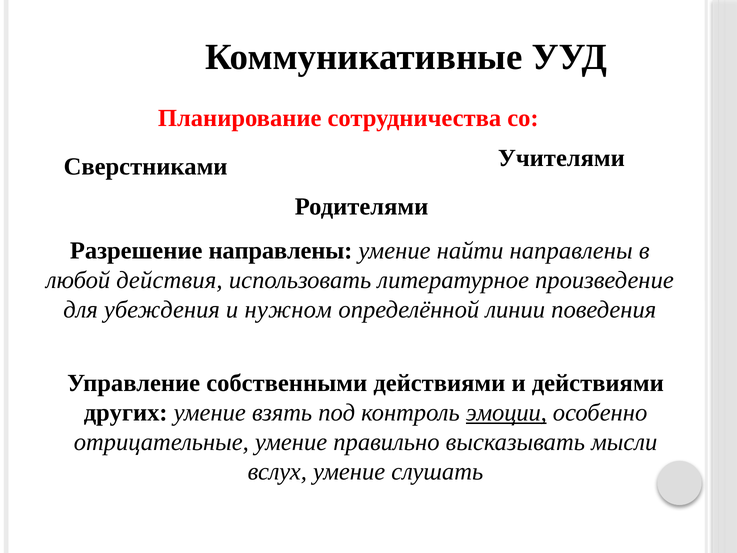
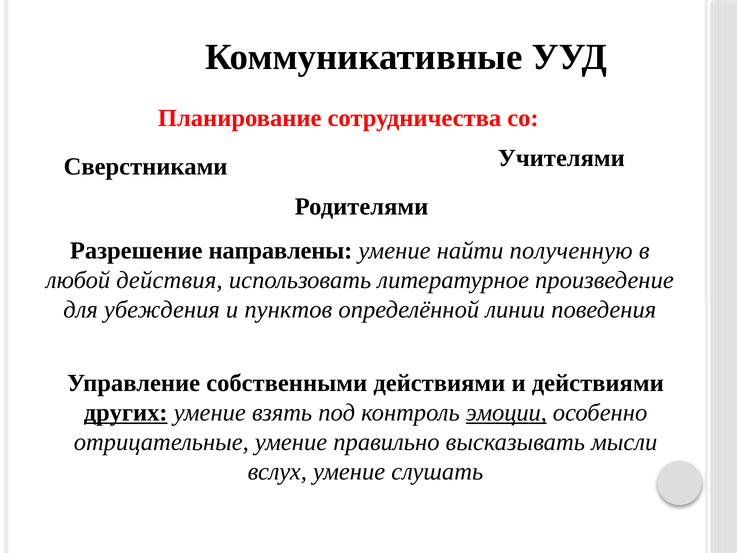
найти направлены: направлены -> полученную
нужном: нужном -> пунктов
других underline: none -> present
